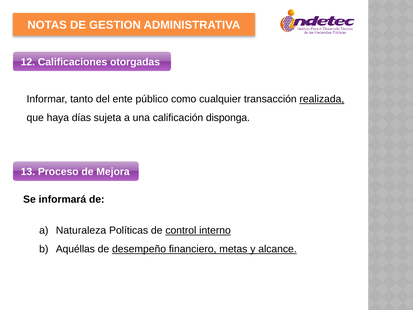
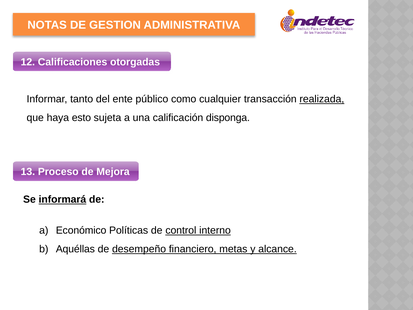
días: días -> esto
informará underline: none -> present
Naturaleza: Naturaleza -> Económico
